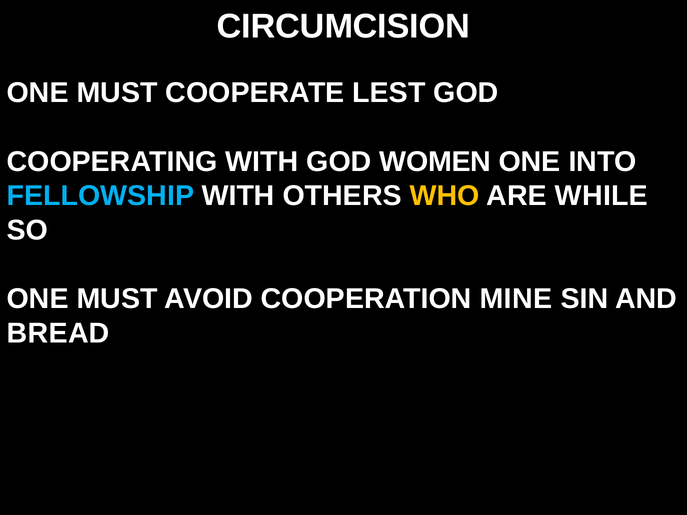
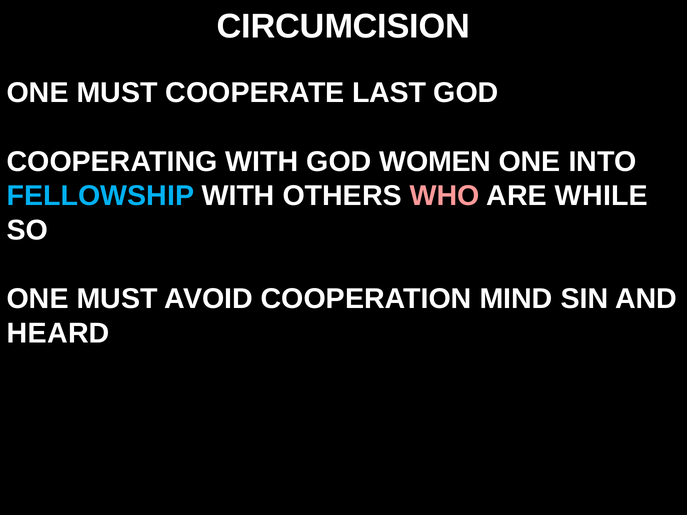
LEST: LEST -> LAST
WHO colour: yellow -> pink
MINE: MINE -> MIND
BREAD: BREAD -> HEARD
